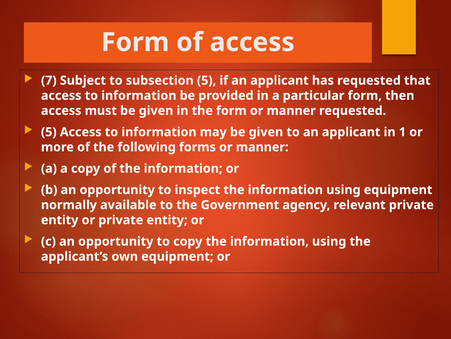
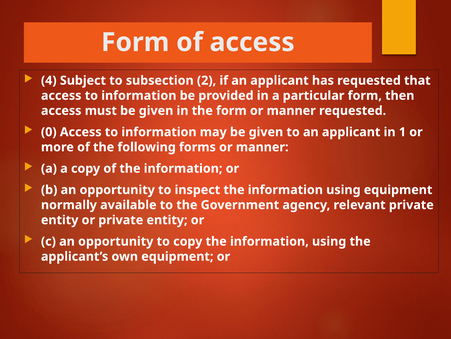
7: 7 -> 4
subsection 5: 5 -> 2
5 at (49, 132): 5 -> 0
